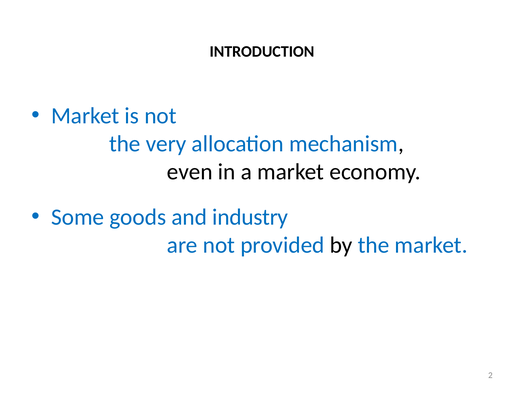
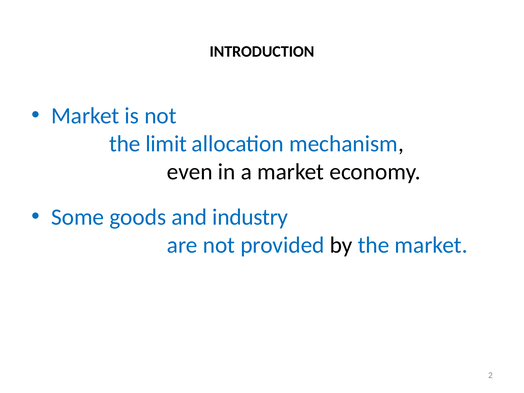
very: very -> limit
